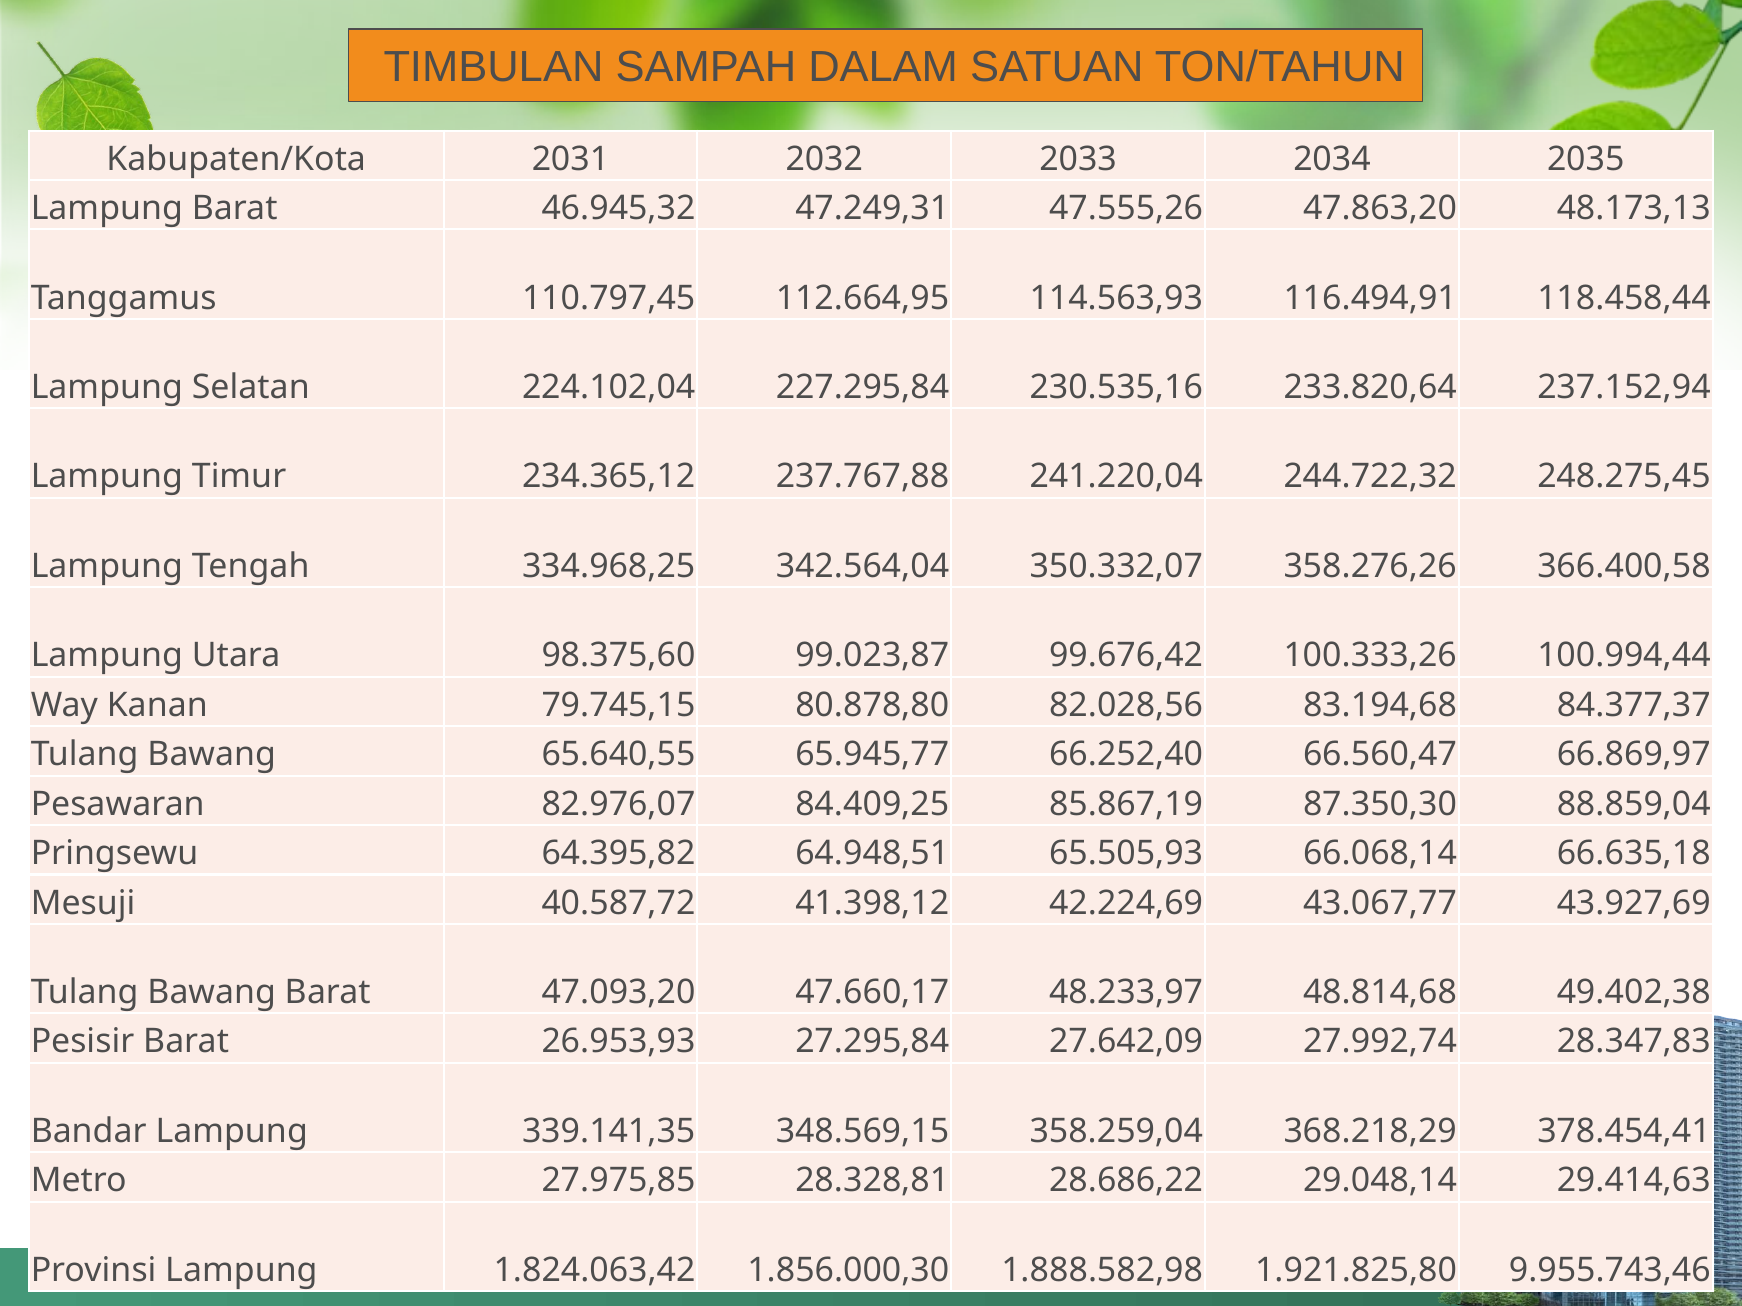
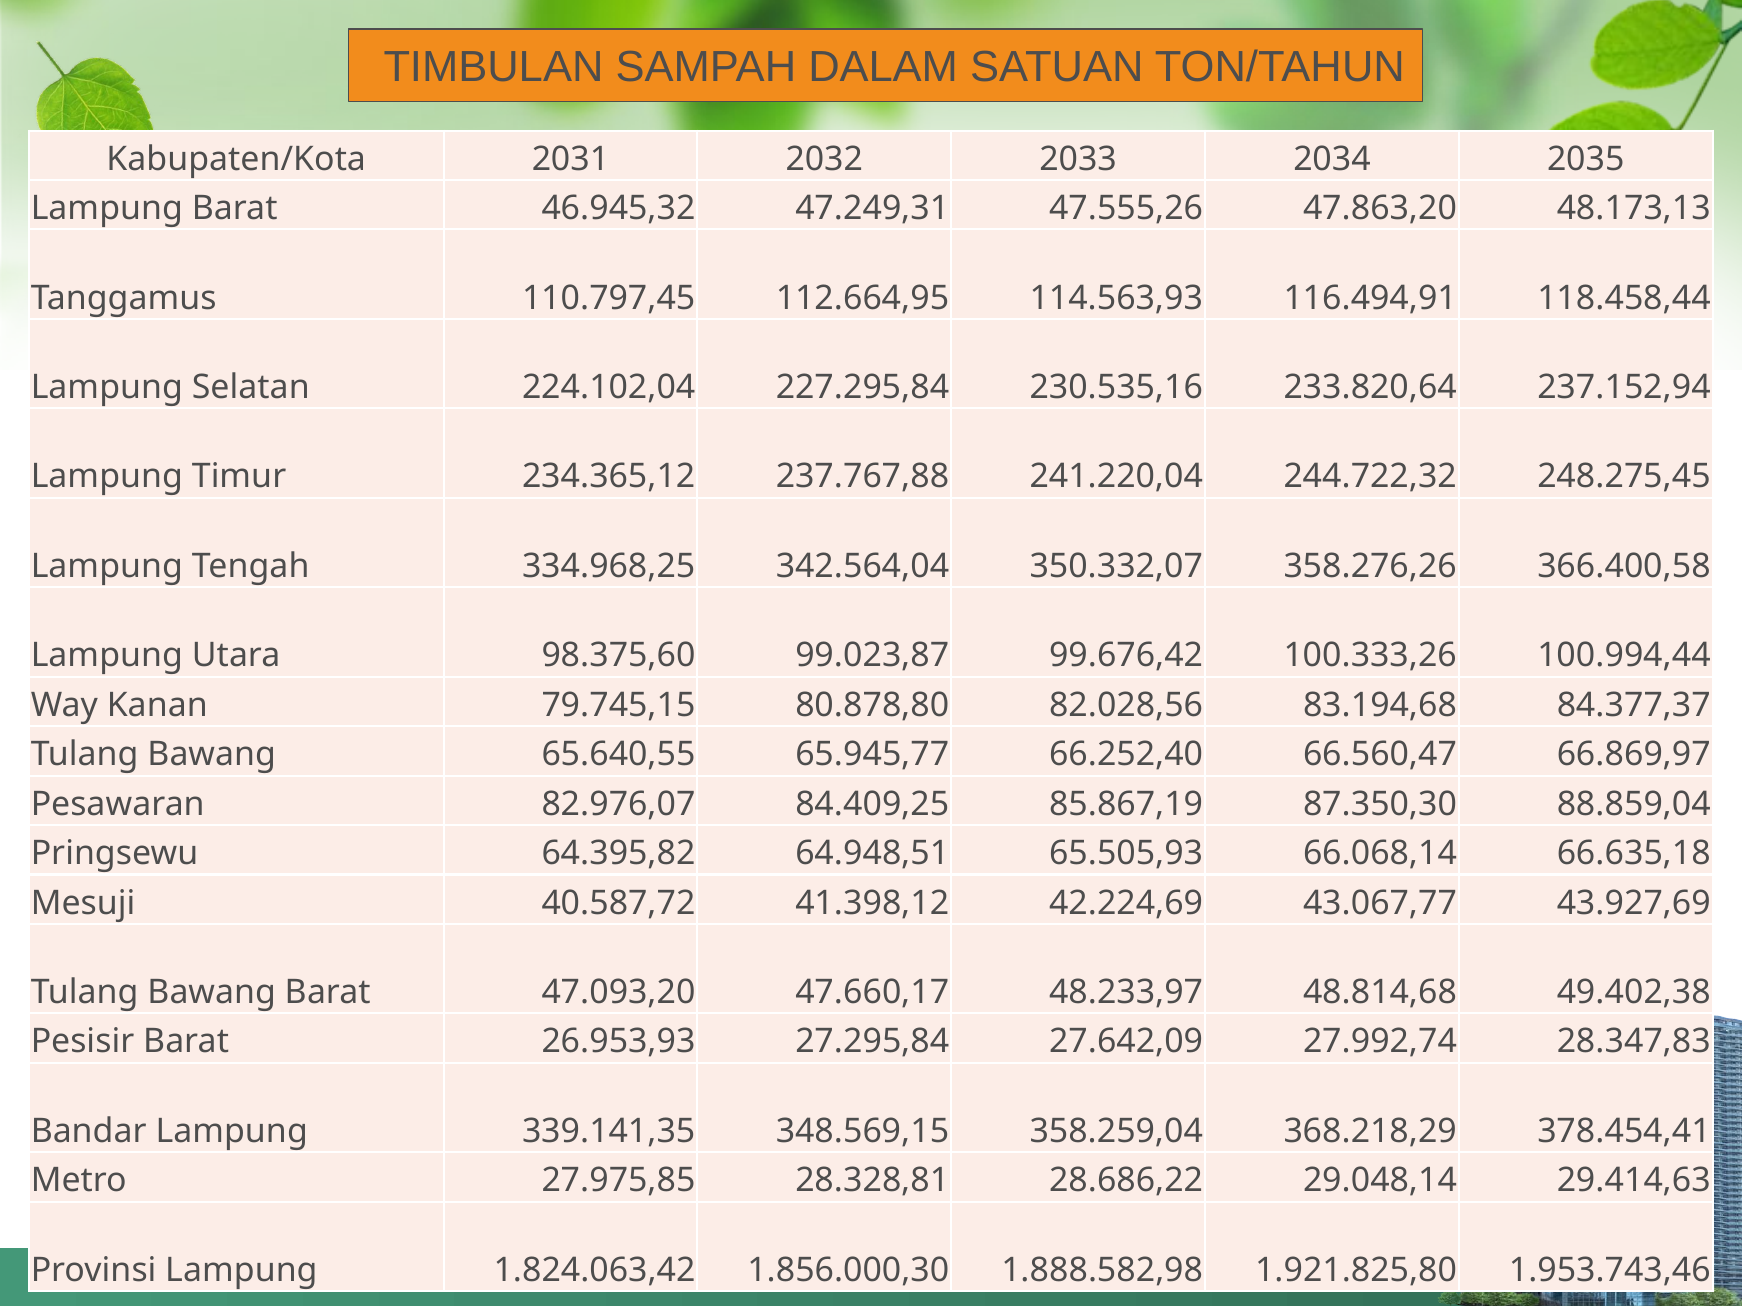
9.955.743,46: 9.955.743,46 -> 1.953.743,46
